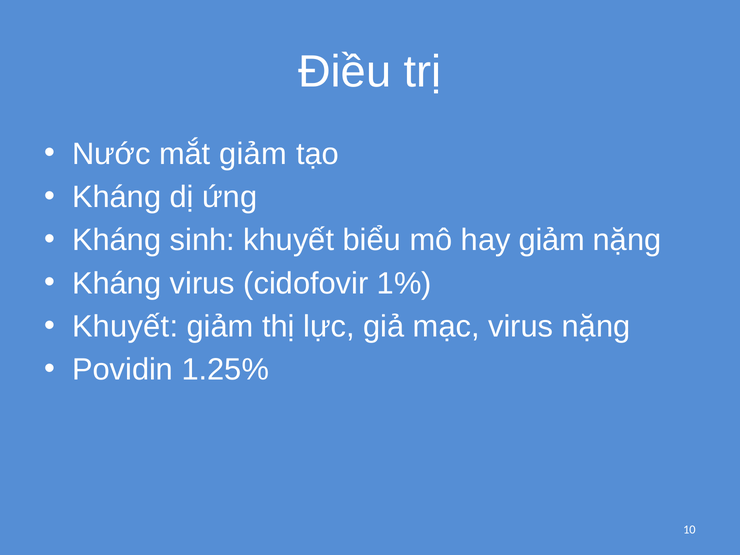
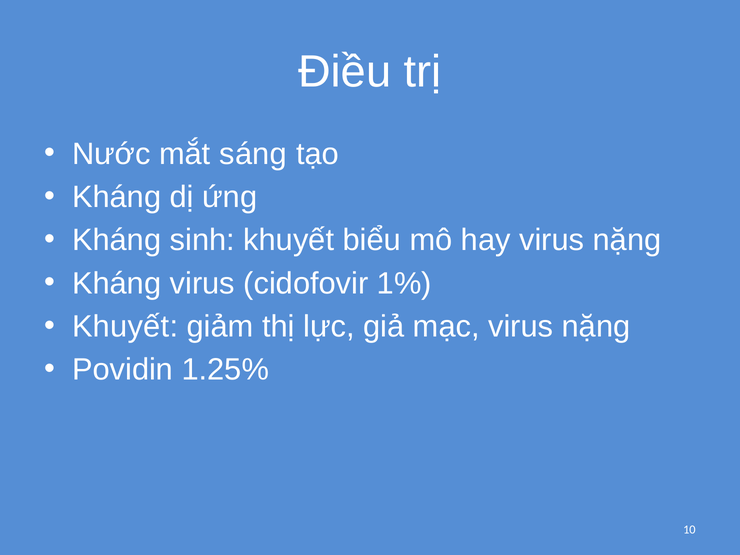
mắt giảm: giảm -> sáng
hay giảm: giảm -> virus
